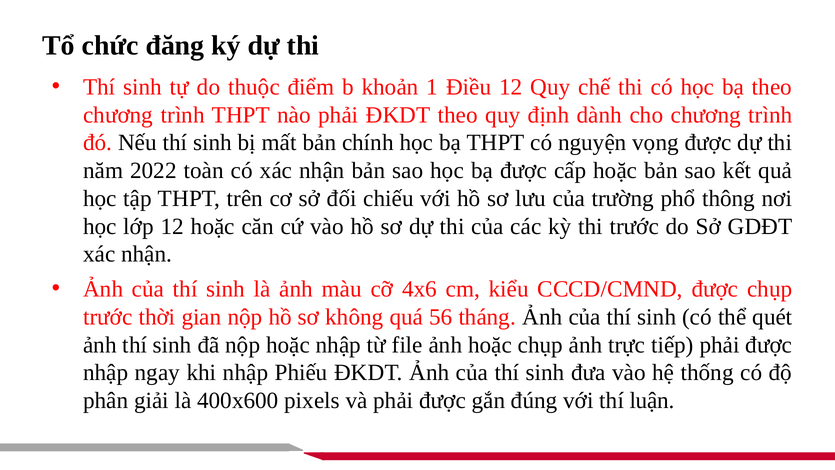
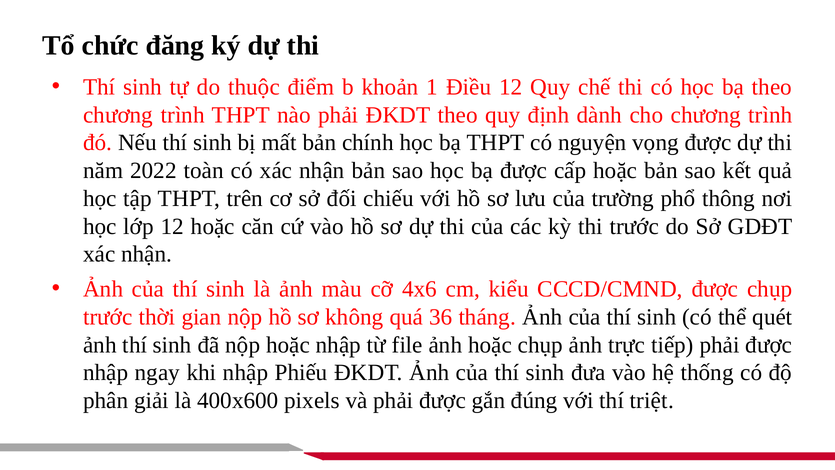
56: 56 -> 36
luận: luận -> triệt
